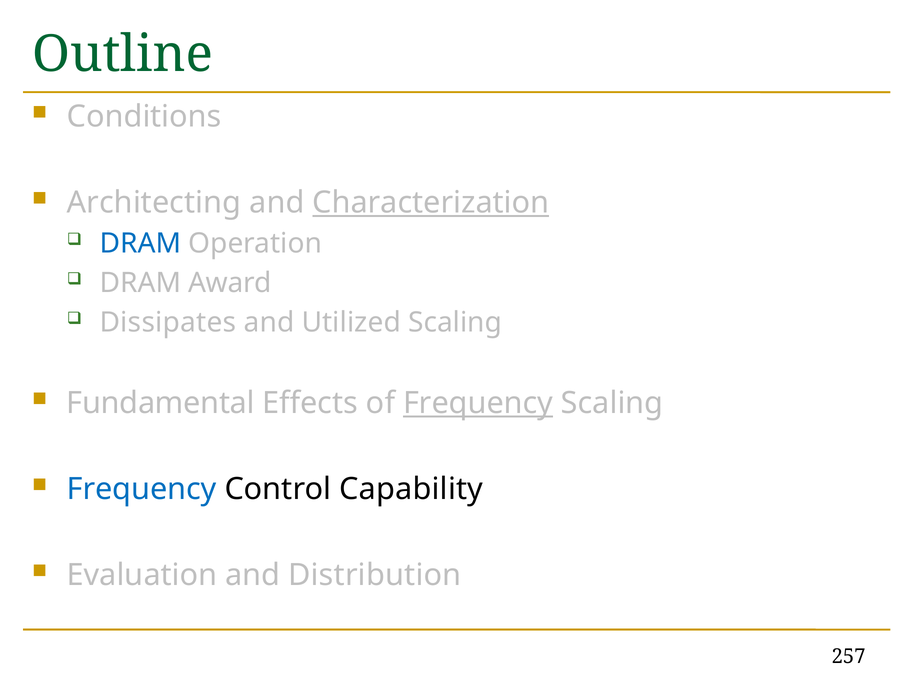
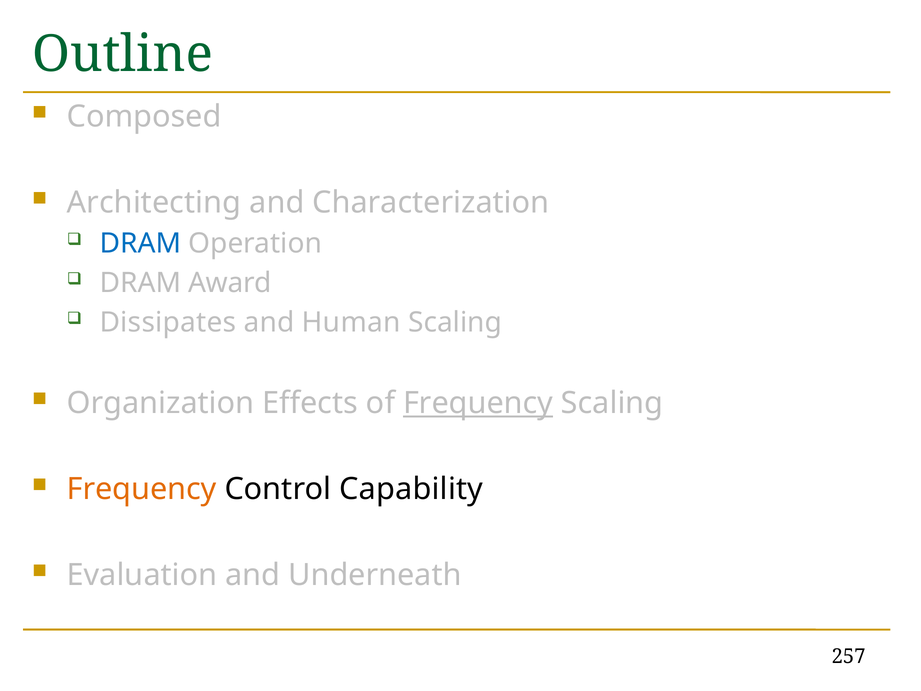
Conditions: Conditions -> Composed
Characterization underline: present -> none
Utilized: Utilized -> Human
Fundamental: Fundamental -> Organization
Frequency at (142, 489) colour: blue -> orange
Distribution: Distribution -> Underneath
